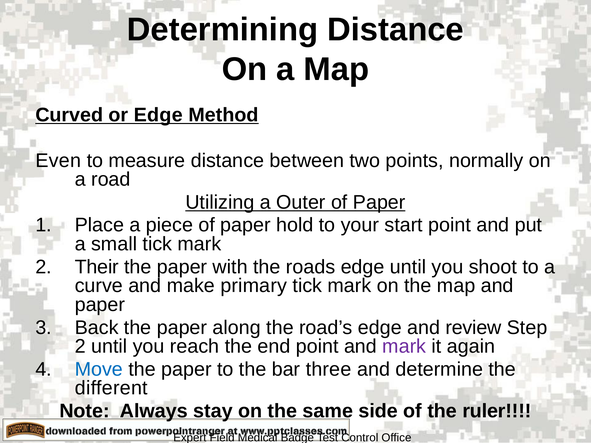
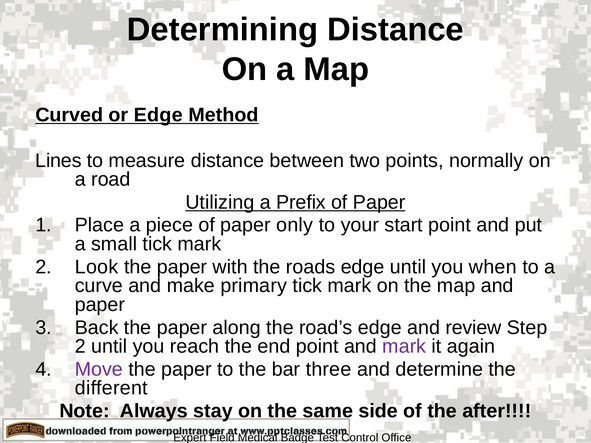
Even: Even -> Lines
Outer: Outer -> Prefix
hold: hold -> only
Their: Their -> Look
shoot: shoot -> when
Move colour: blue -> purple
ruler: ruler -> after
